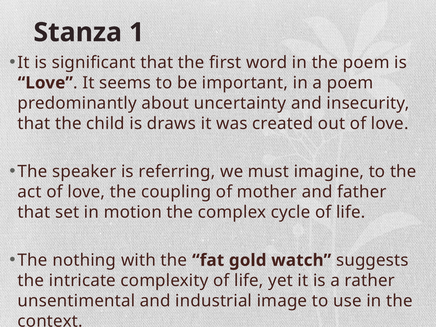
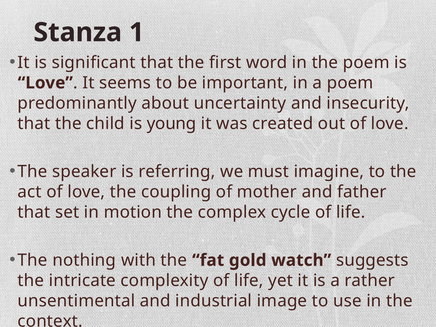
draws: draws -> young
